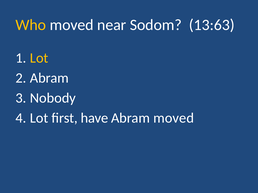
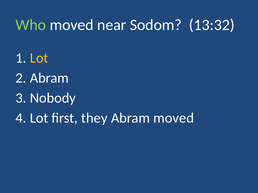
Who colour: yellow -> light green
13:63: 13:63 -> 13:32
have: have -> they
